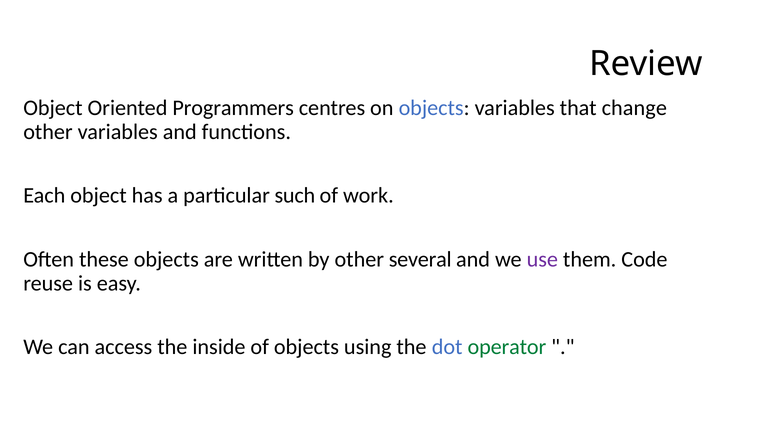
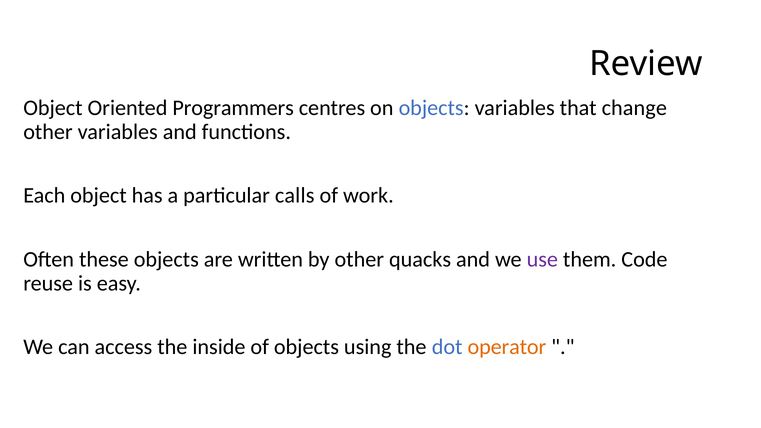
such: such -> calls
several: several -> quacks
operator colour: green -> orange
